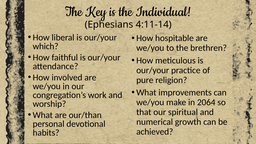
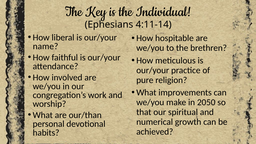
which: which -> name
2064: 2064 -> 2050
